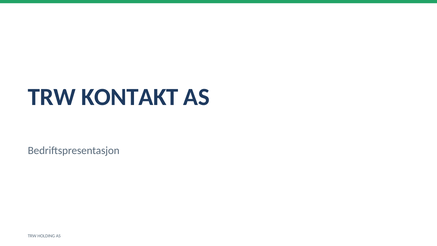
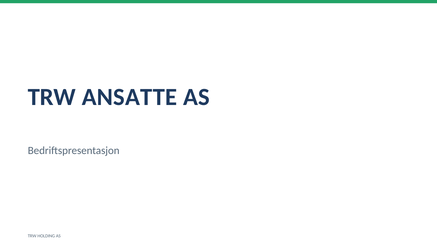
KONTAKT: KONTAKT -> ANSATTE
